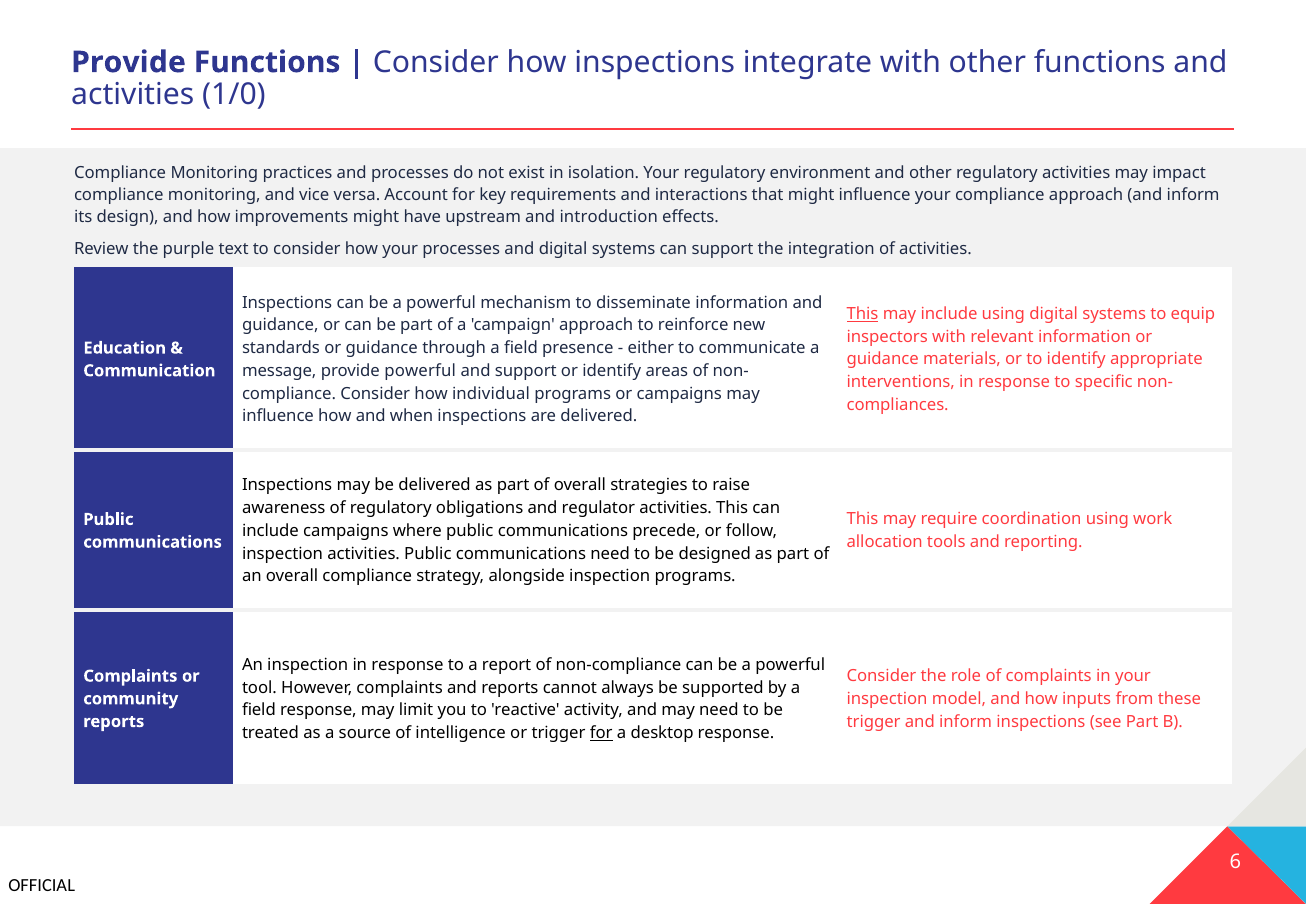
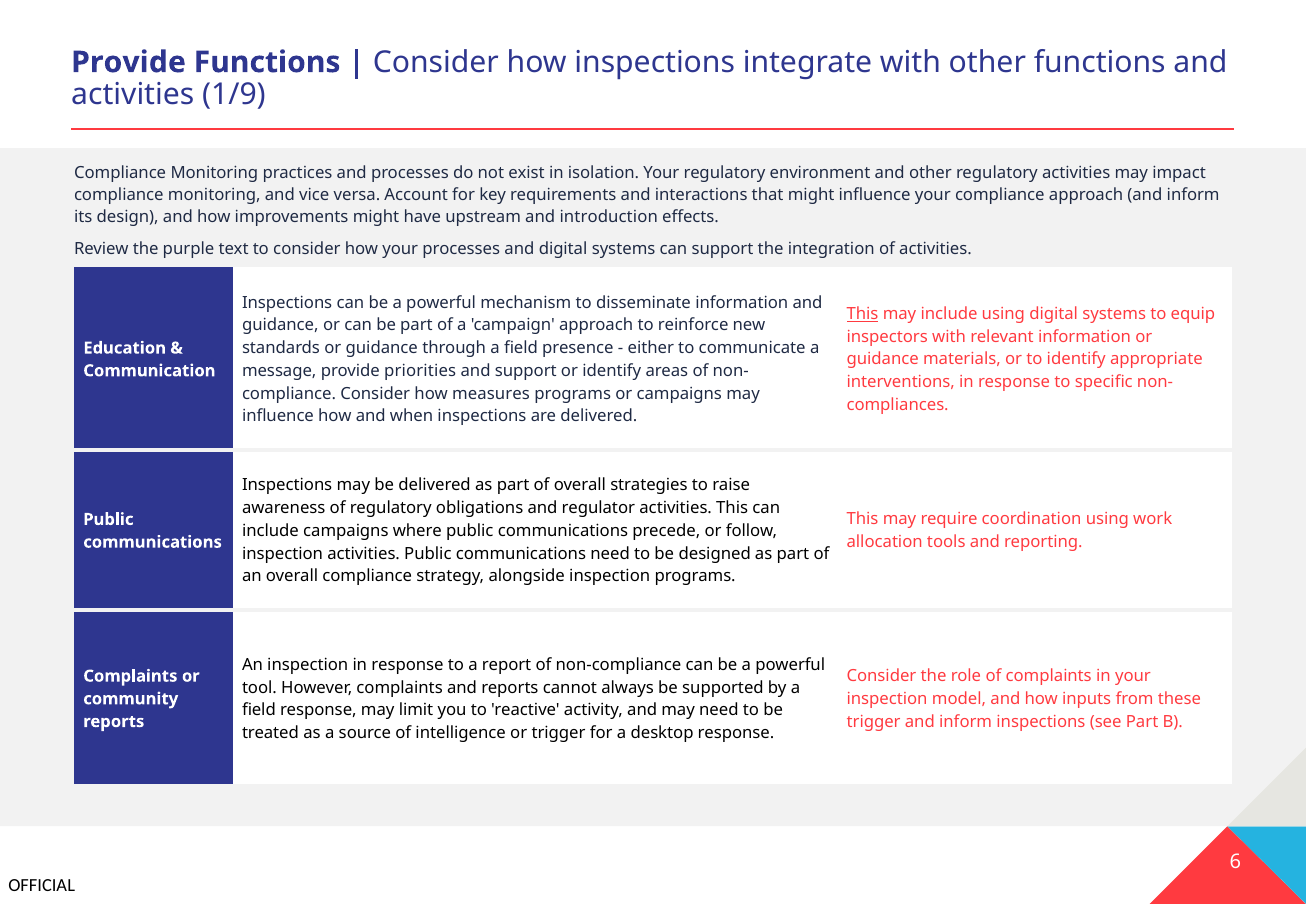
1/0: 1/0 -> 1/9
provide powerful: powerful -> priorities
individual: individual -> measures
for at (601, 733) underline: present -> none
